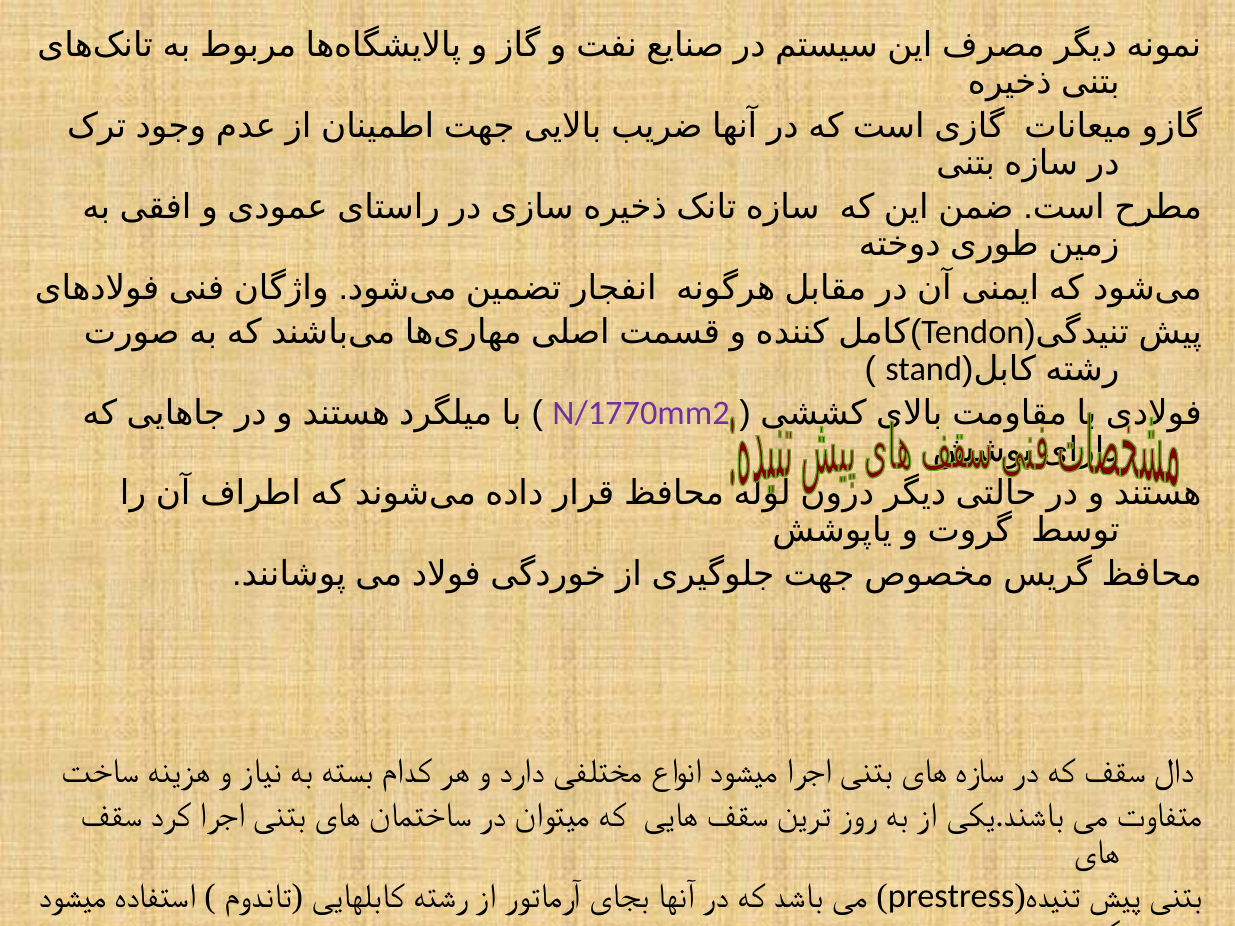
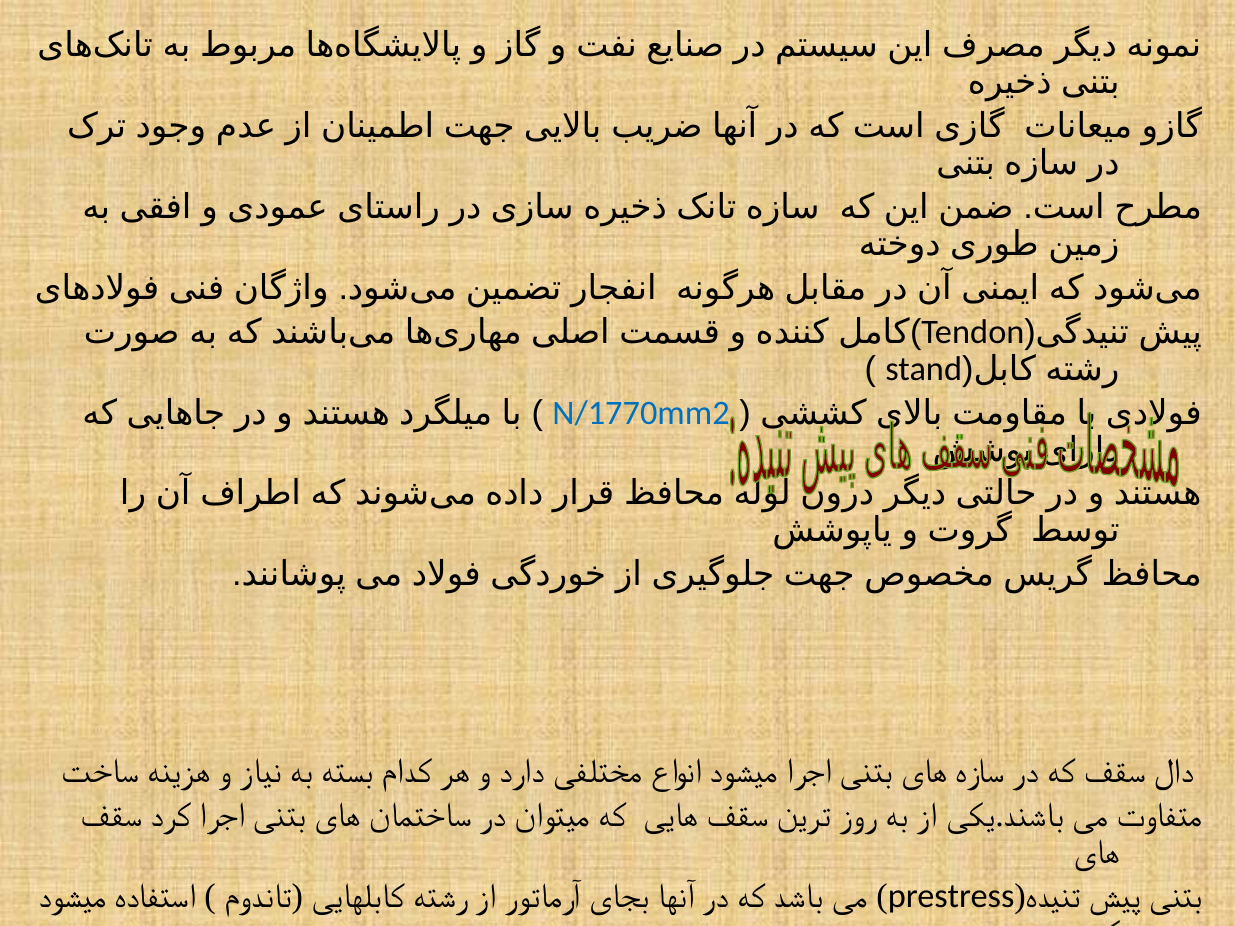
N/1770mm2 colour: purple -> blue
